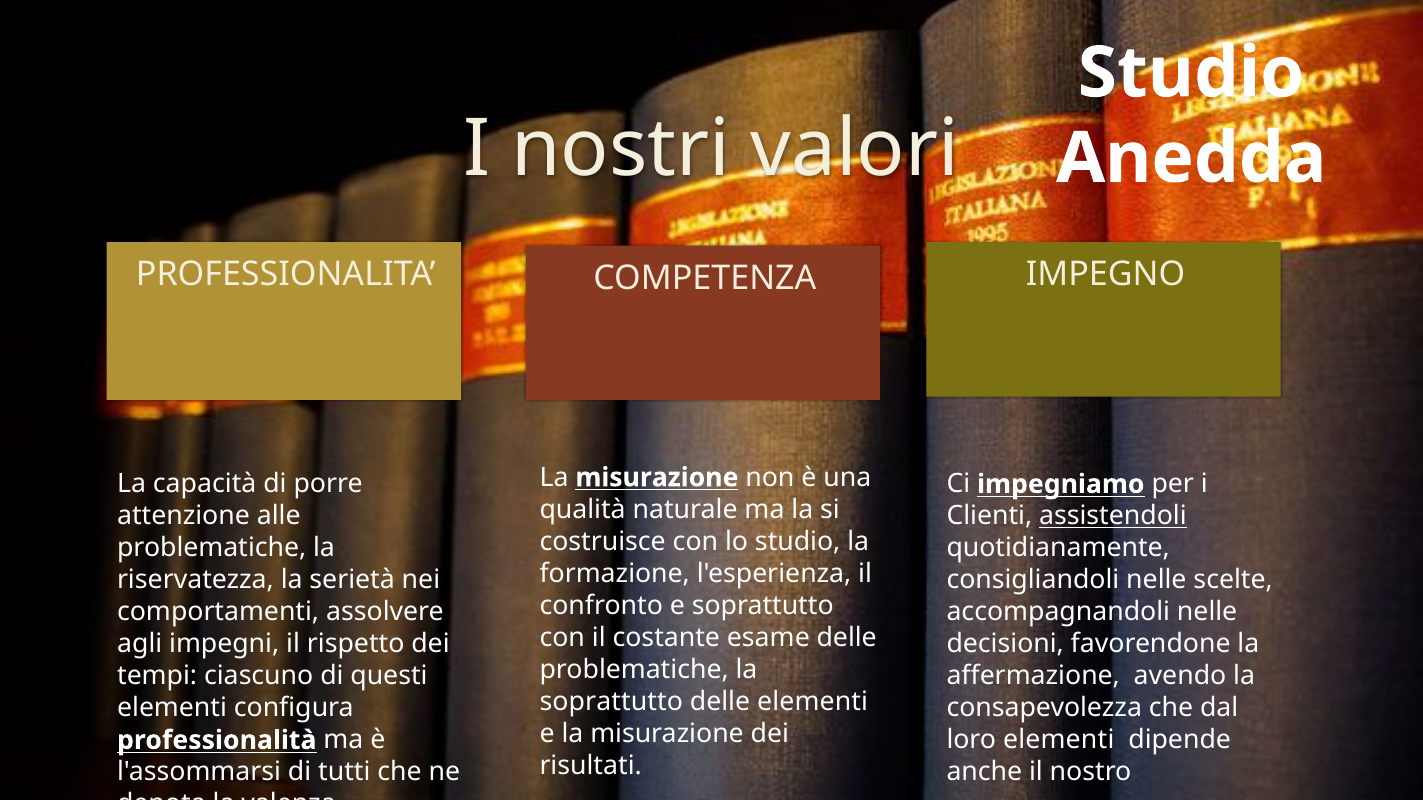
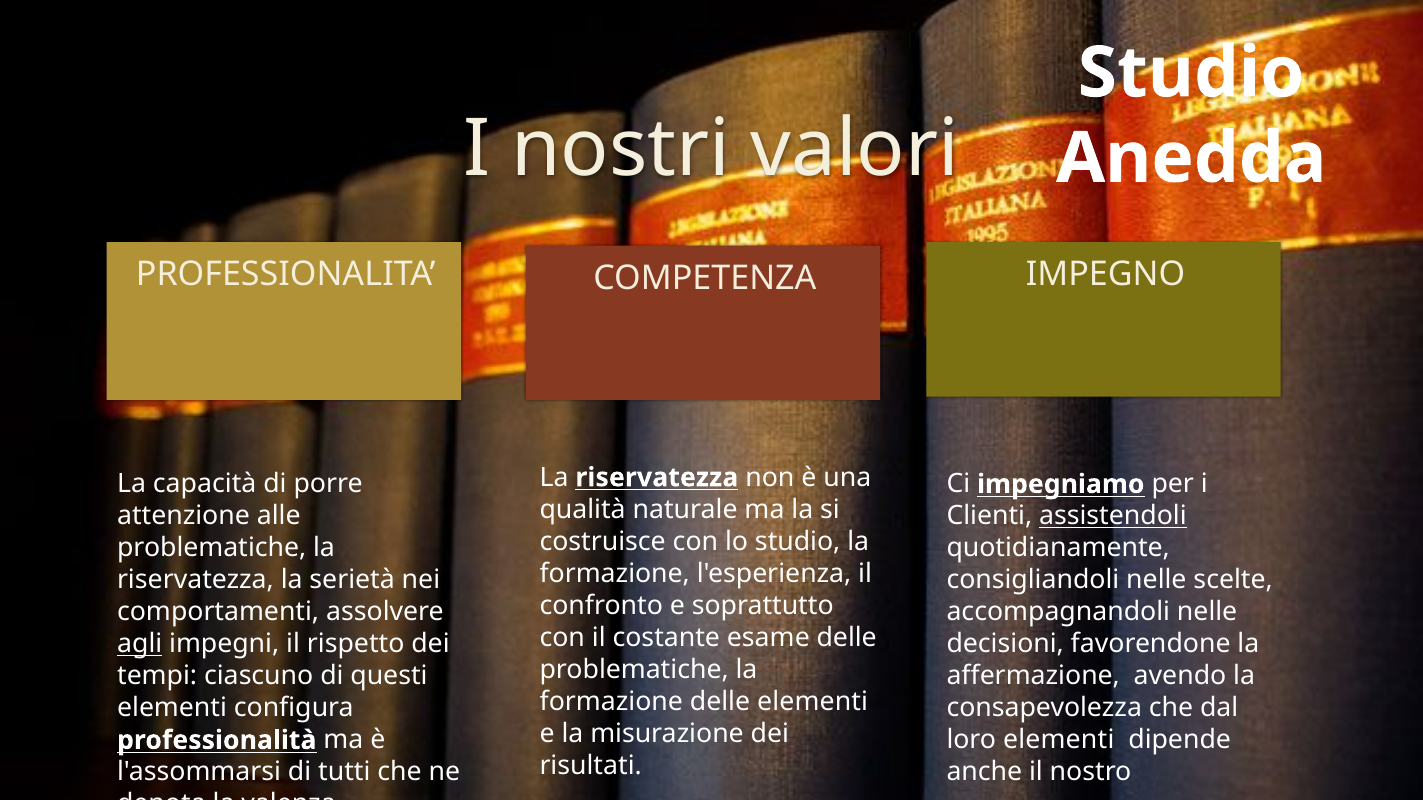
misurazione at (657, 478): misurazione -> riservatezza
agli underline: none -> present
soprattutto at (611, 702): soprattutto -> formazione
